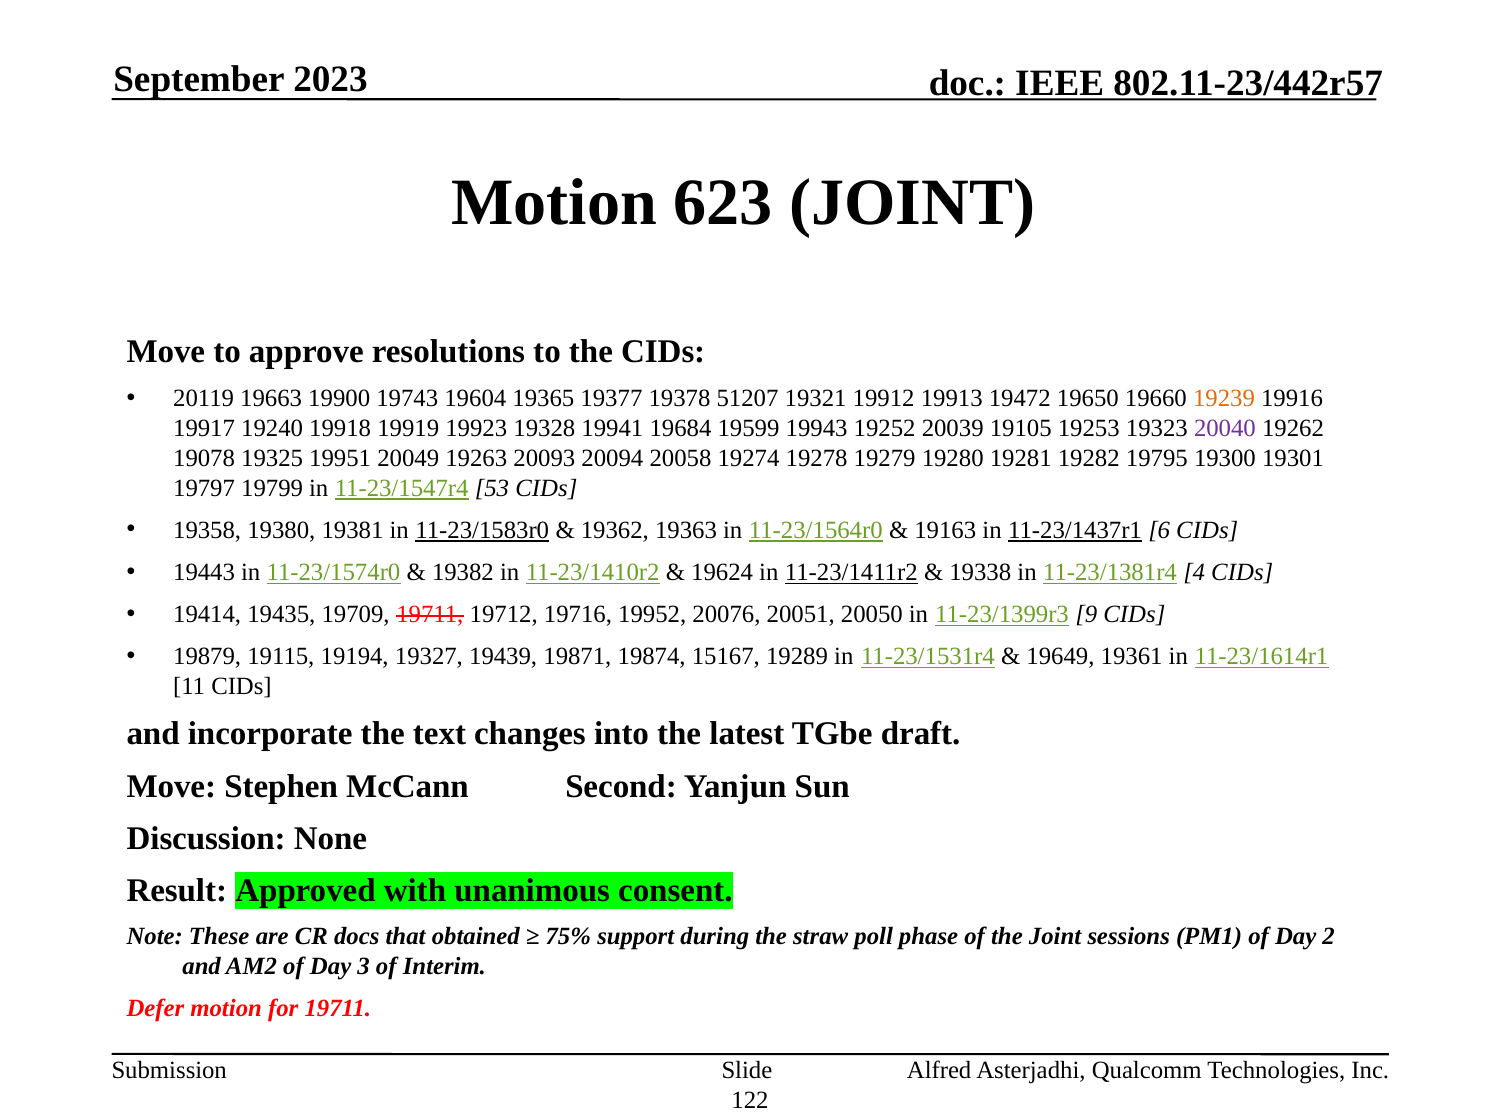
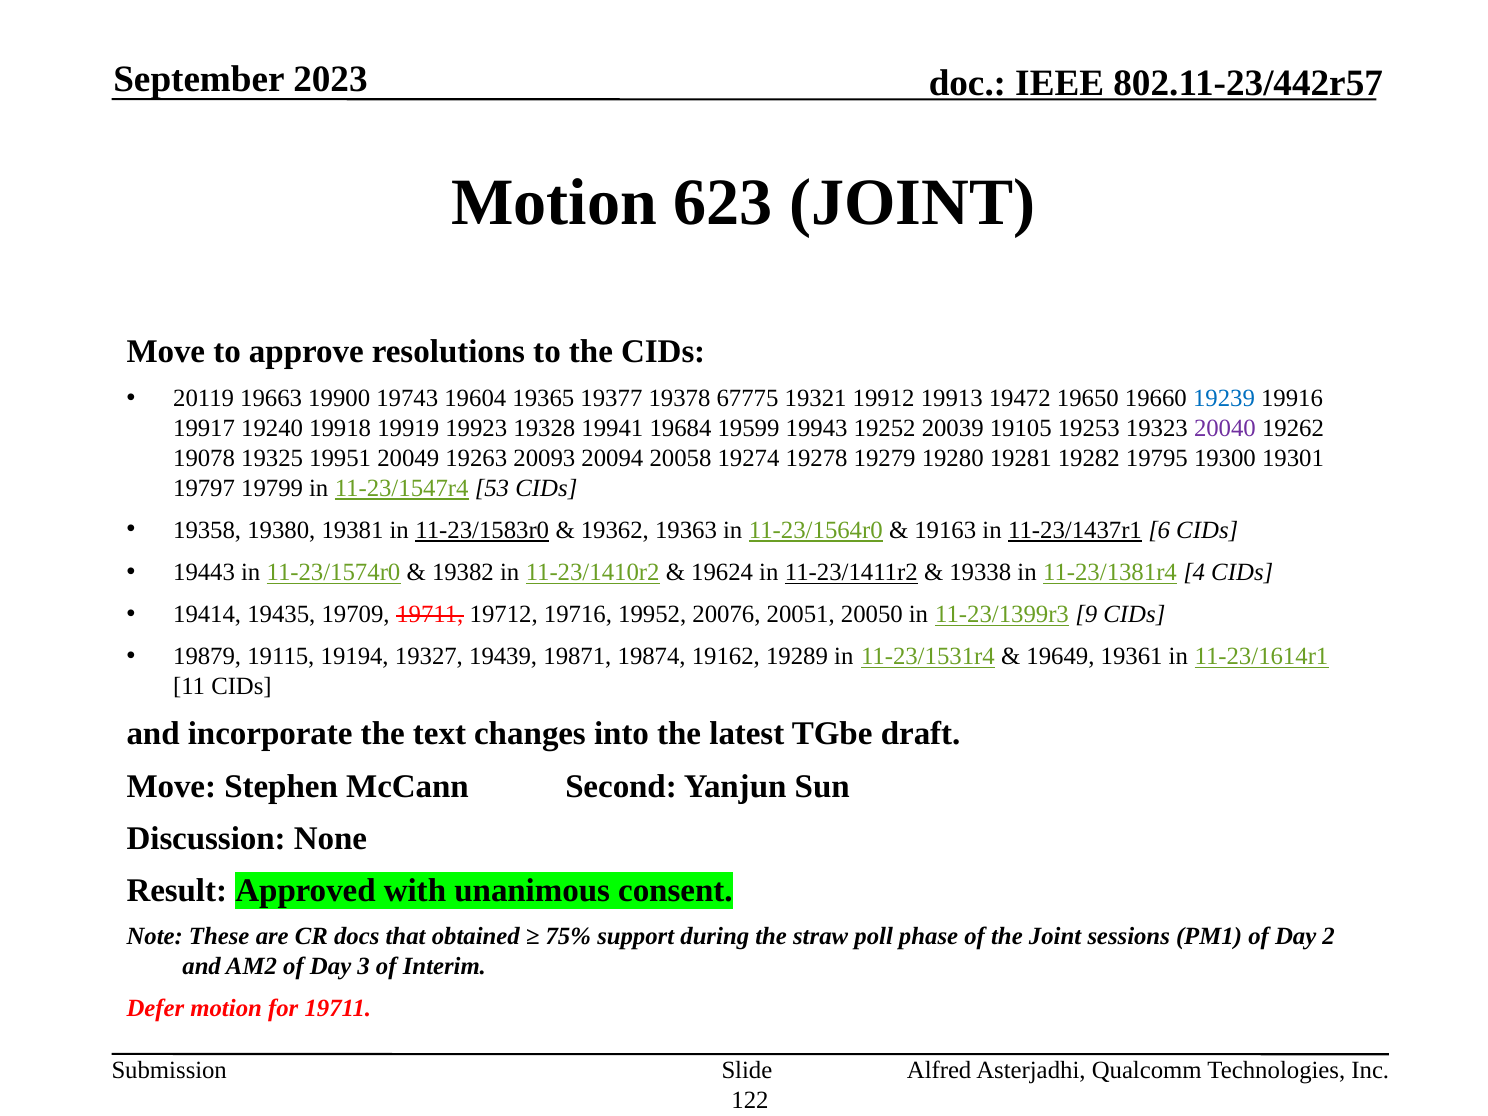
51207: 51207 -> 67775
19239 colour: orange -> blue
15167: 15167 -> 19162
